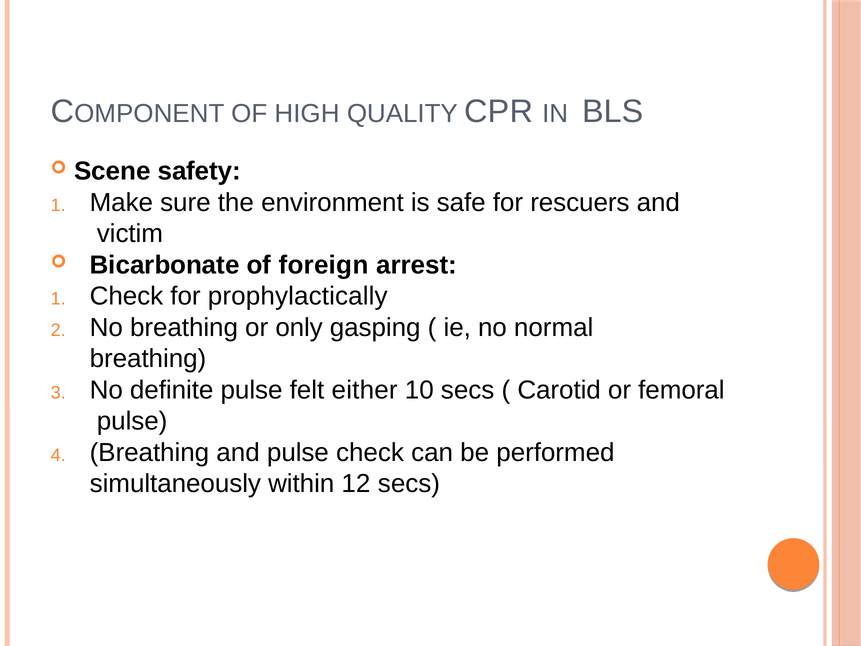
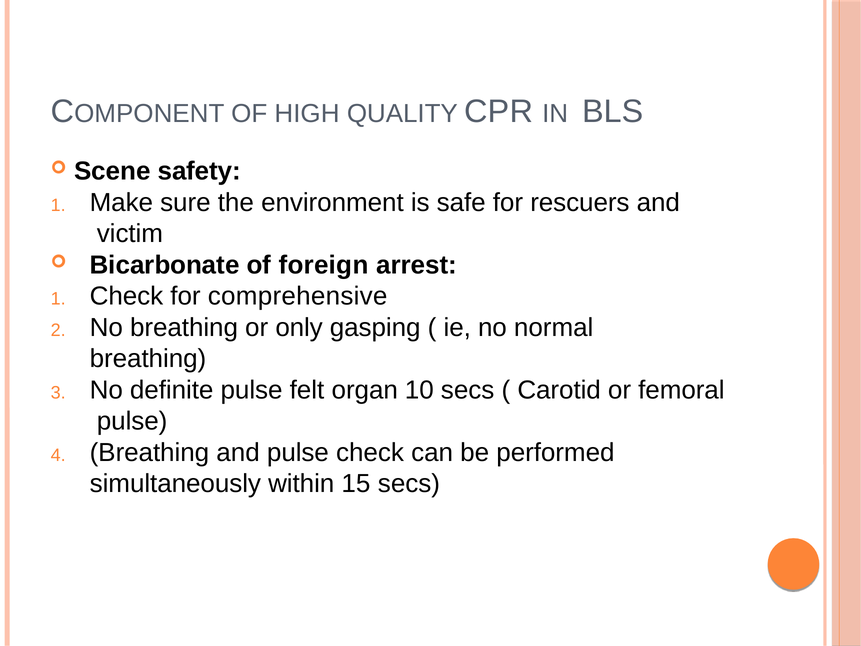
prophylactically: prophylactically -> comprehensive
either: either -> organ
12: 12 -> 15
